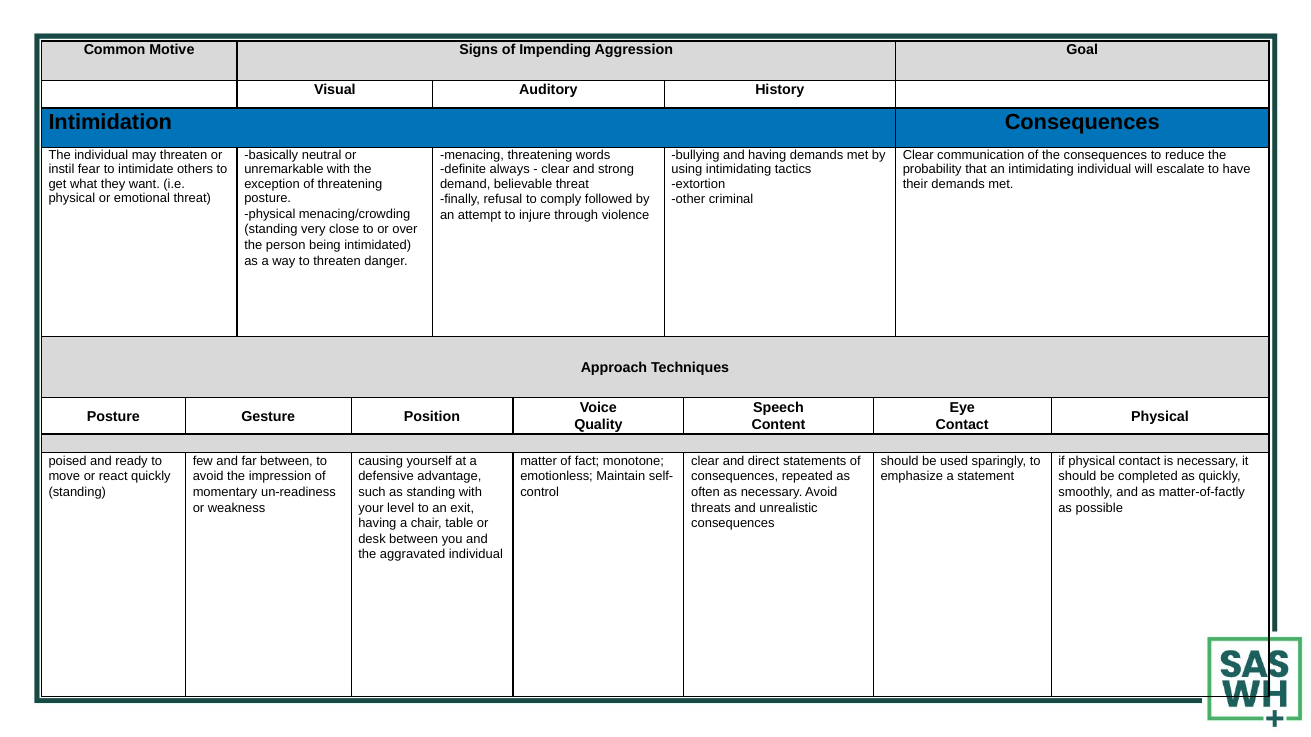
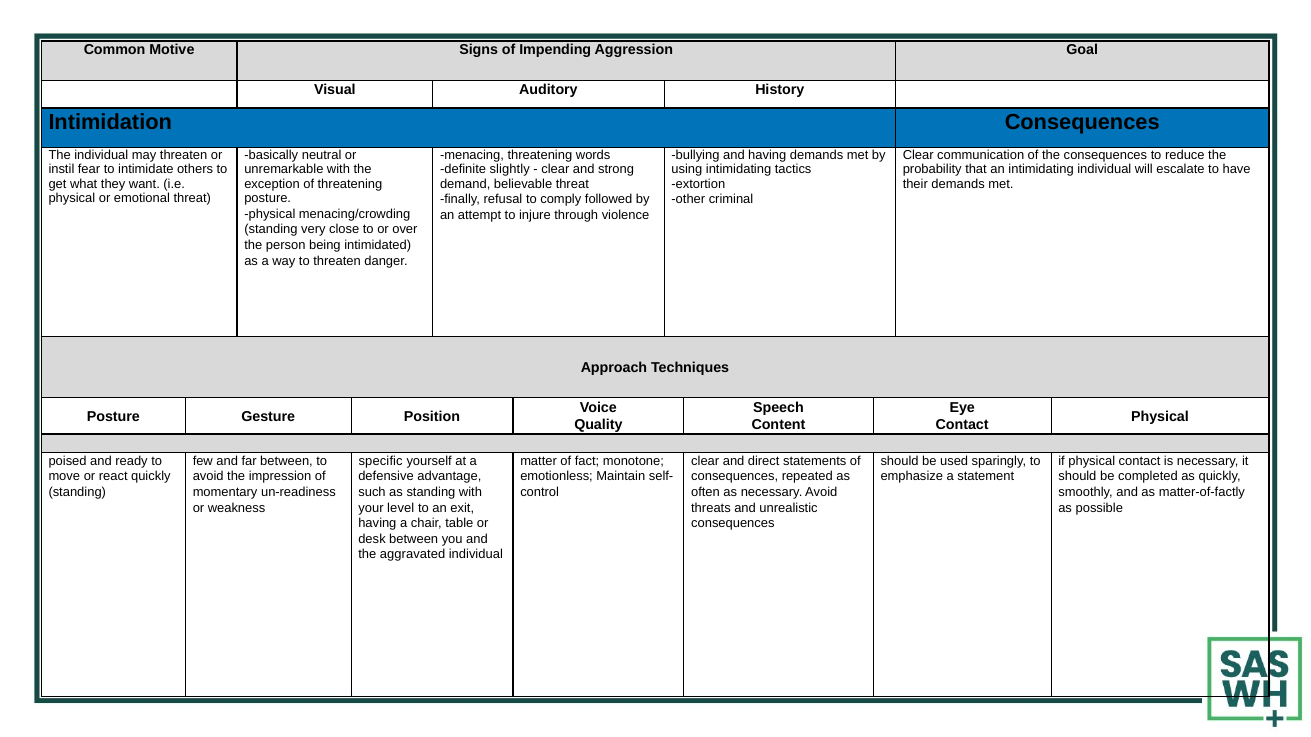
always: always -> slightly
causing: causing -> specific
